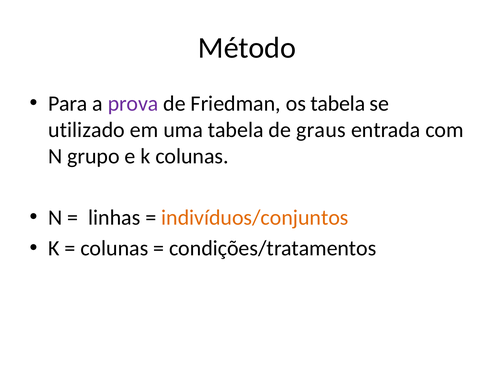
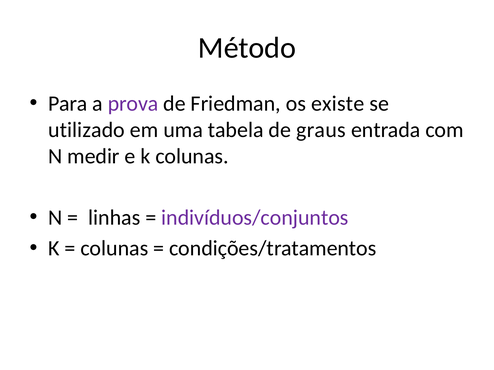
os tabela: tabela -> existe
grupo: grupo -> medir
indivíduos/conjuntos colour: orange -> purple
